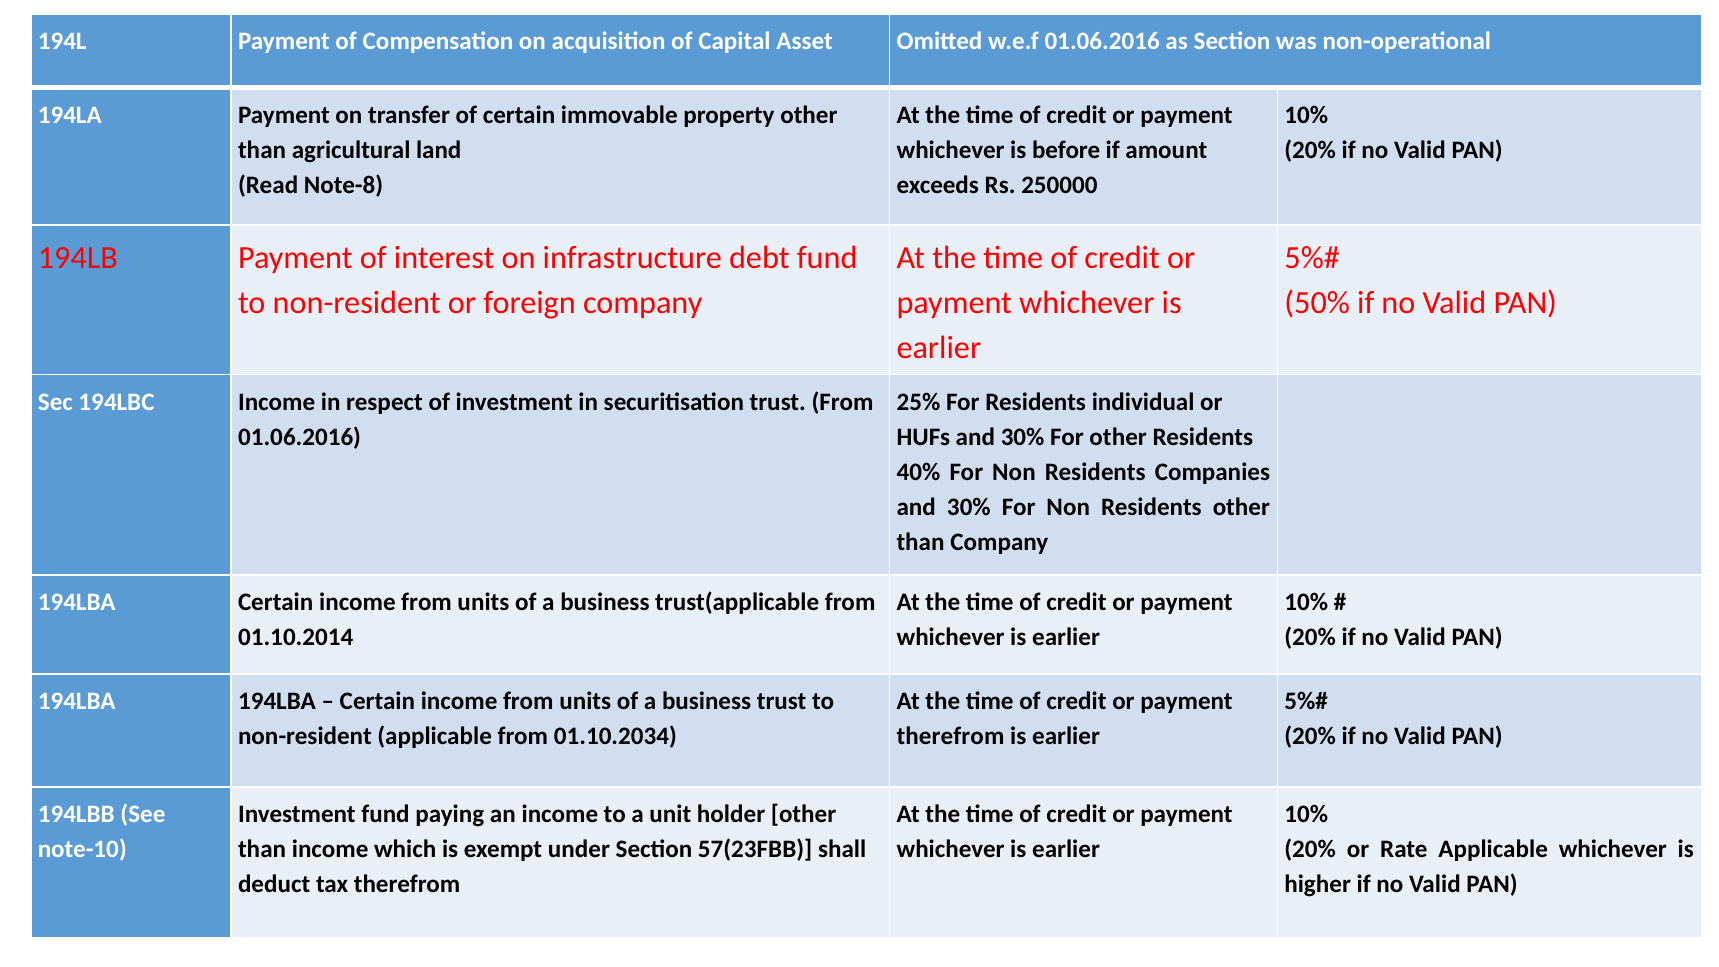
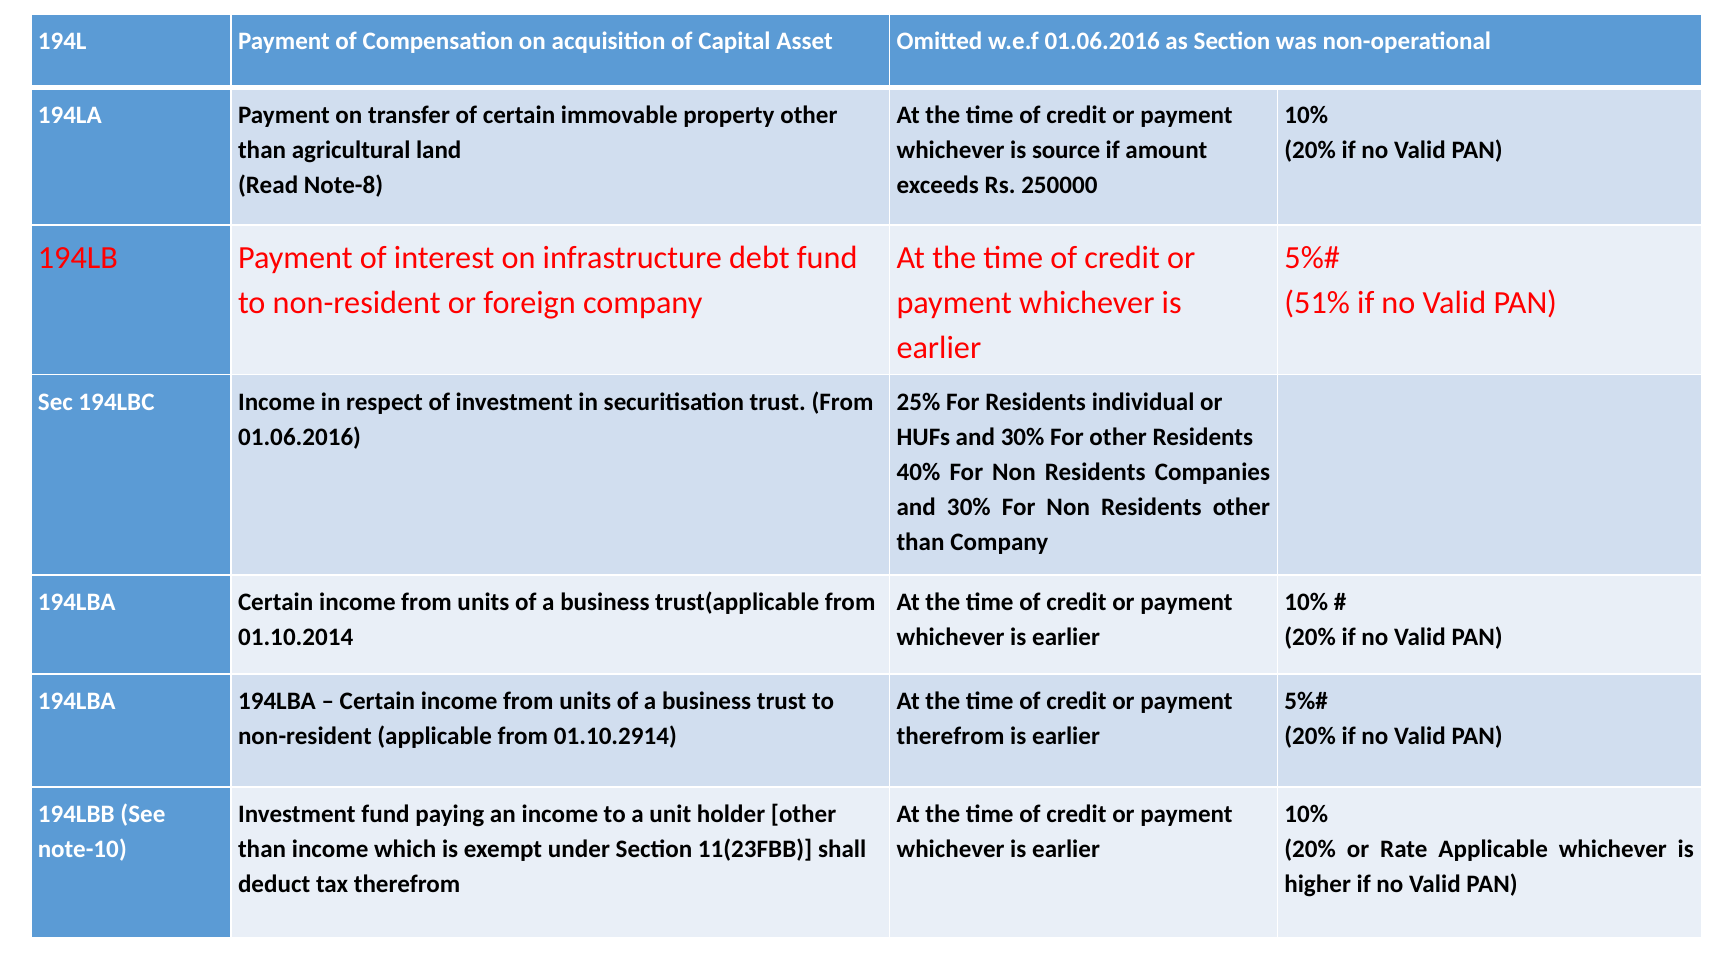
before: before -> source
50%: 50% -> 51%
01.10.2034: 01.10.2034 -> 01.10.2914
57(23FBB: 57(23FBB -> 11(23FBB
